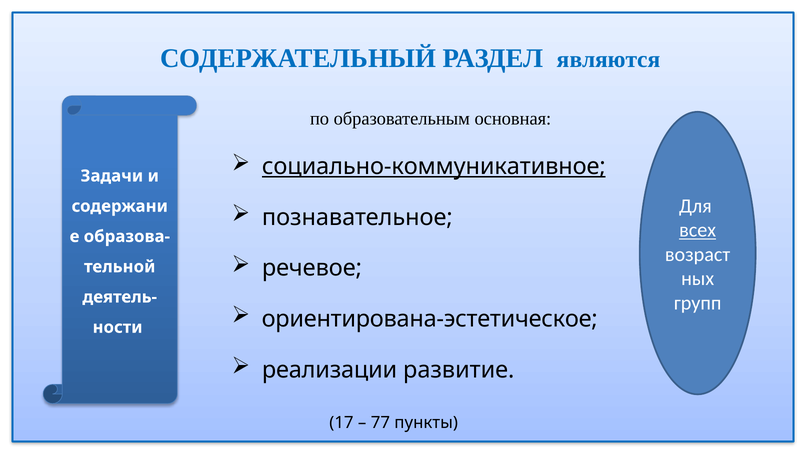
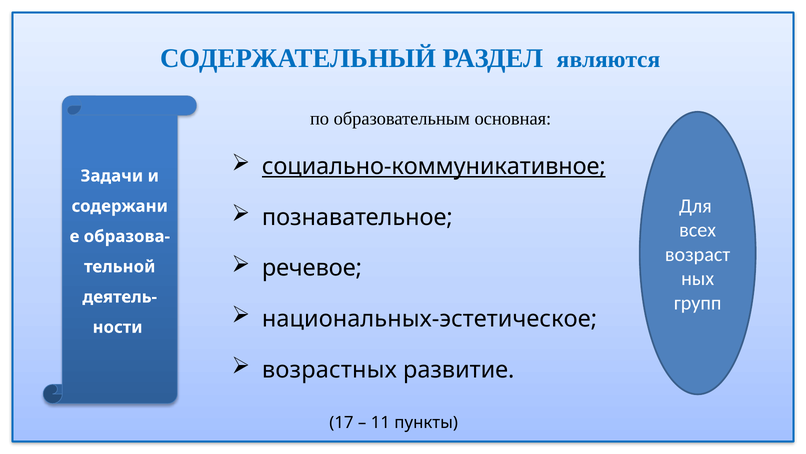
всех underline: present -> none
ориентирована-эстетическое: ориентирована-эстетическое -> национальных-эстетическое
реализации: реализации -> возрастных
77: 77 -> 11
